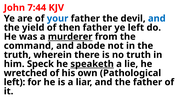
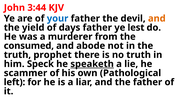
7:44: 7:44 -> 3:44
and at (157, 19) colour: blue -> orange
then: then -> days
ye left: left -> lest
murderer underline: present -> none
command: command -> consumed
wherein: wherein -> prophet
wretched: wretched -> scammer
